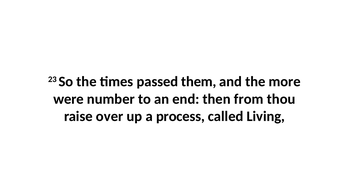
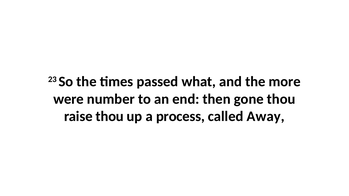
them: them -> what
from: from -> gone
raise over: over -> thou
Living: Living -> Away
